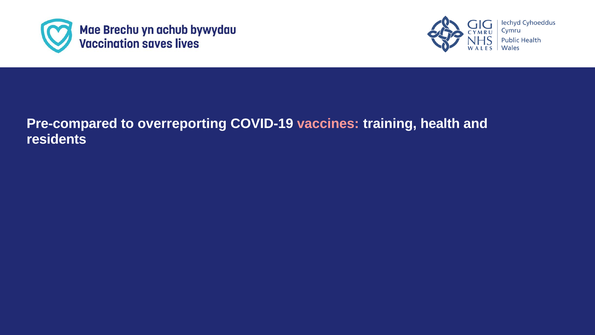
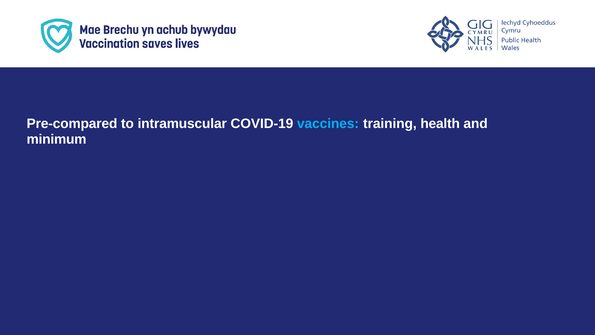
overreporting: overreporting -> intramuscular
vaccines colour: pink -> light blue
residents: residents -> minimum
